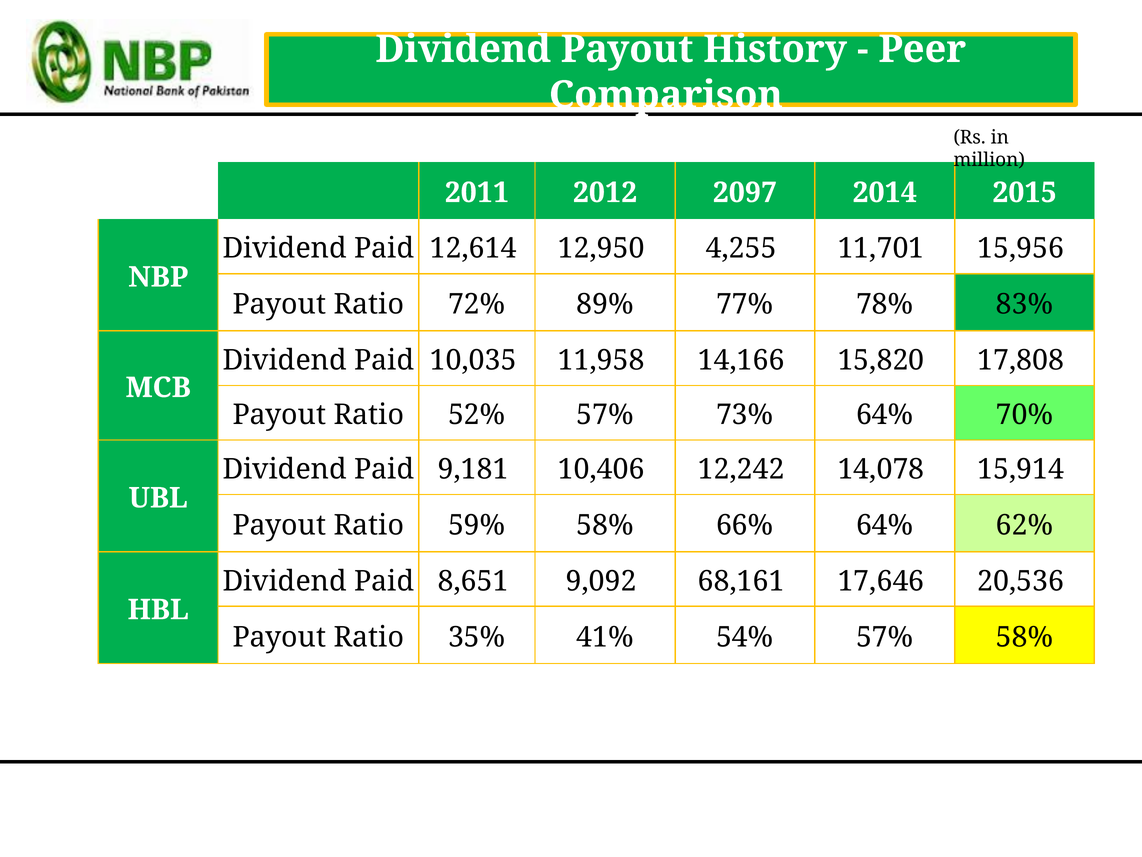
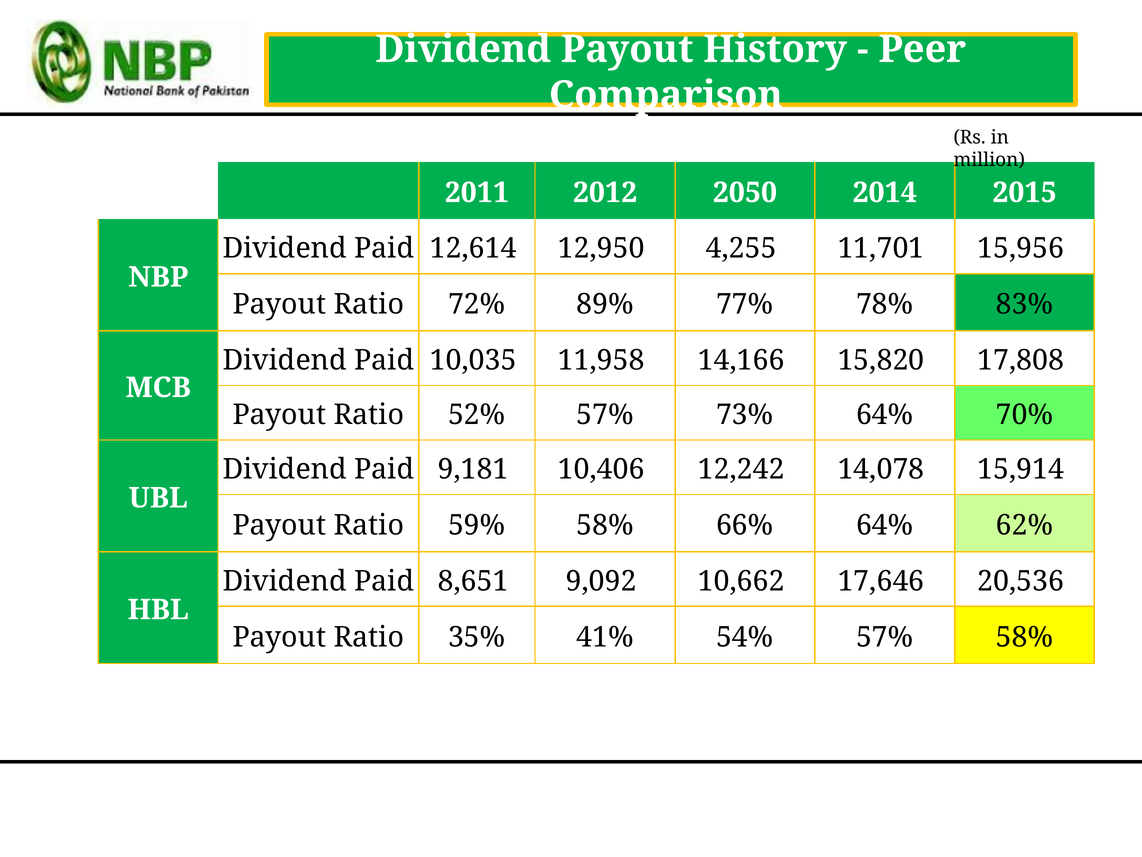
2097: 2097 -> 2050
68,161: 68,161 -> 10,662
